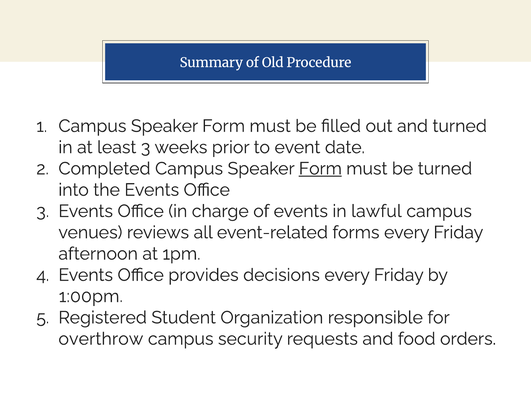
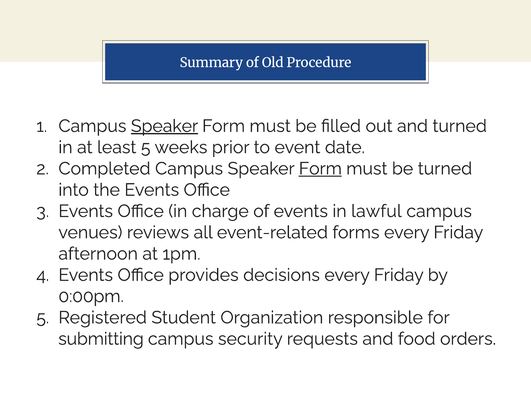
Speaker at (165, 126) underline: none -> present
least 3: 3 -> 5
1:00pm: 1:00pm -> 0:00pm
overthrow: overthrow -> submitting
